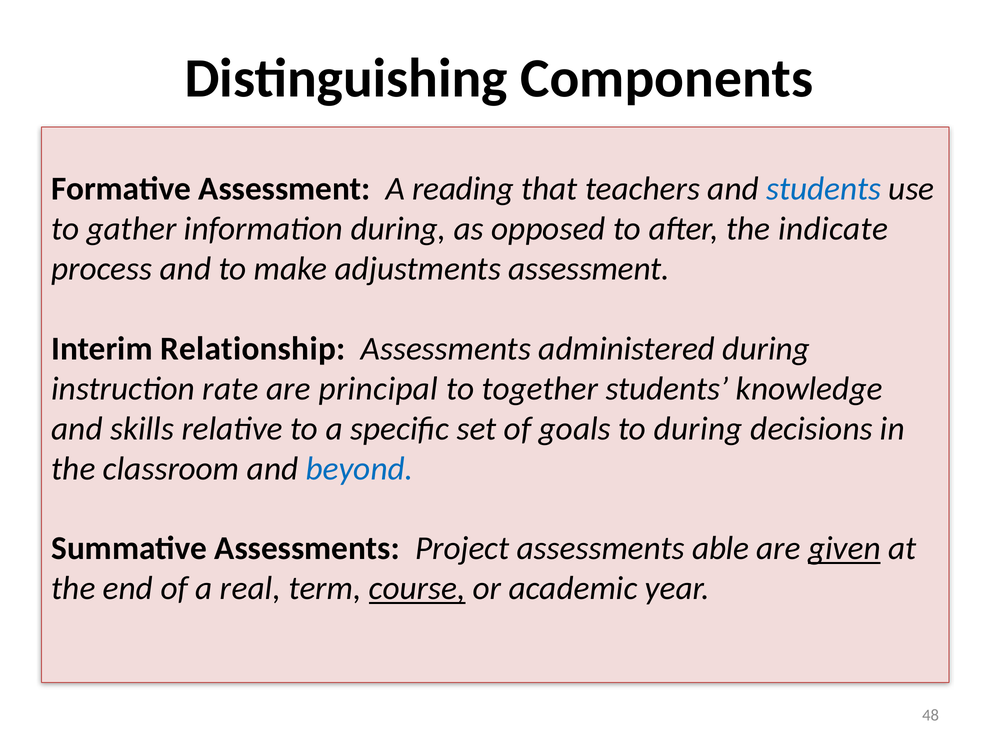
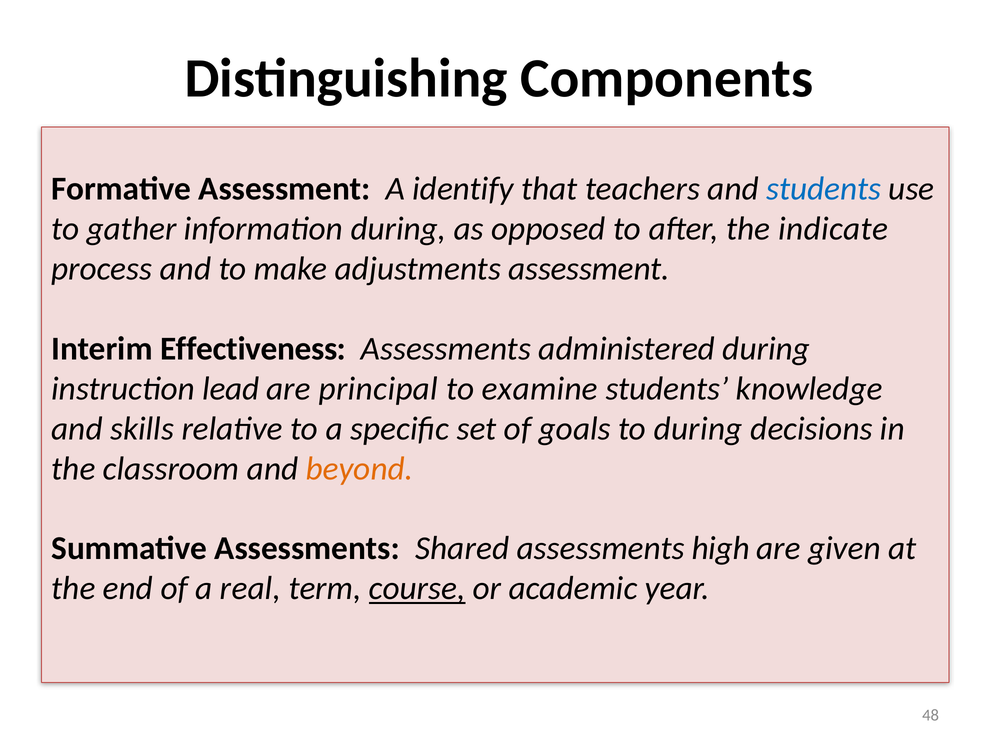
reading: reading -> identify
Relationship: Relationship -> Effectiveness
rate: rate -> lead
together: together -> examine
beyond colour: blue -> orange
Project: Project -> Shared
able: able -> high
given underline: present -> none
